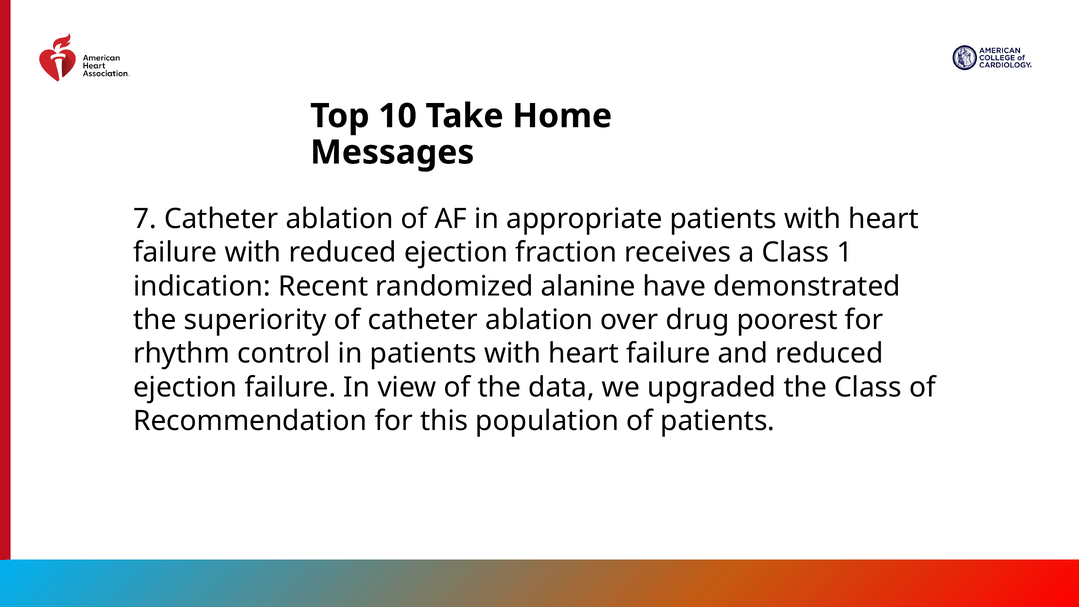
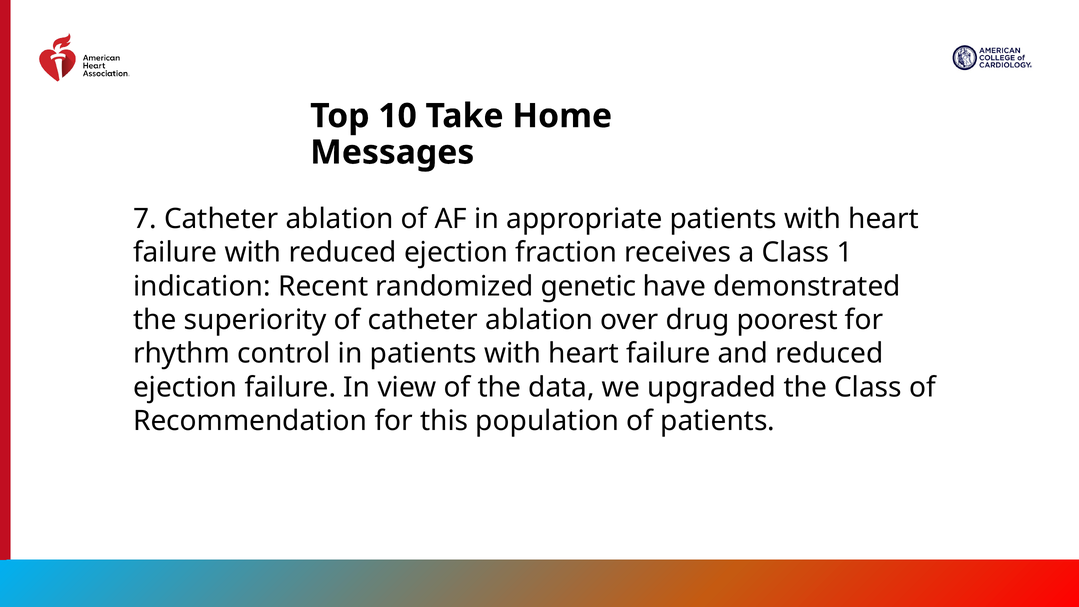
alanine: alanine -> genetic
